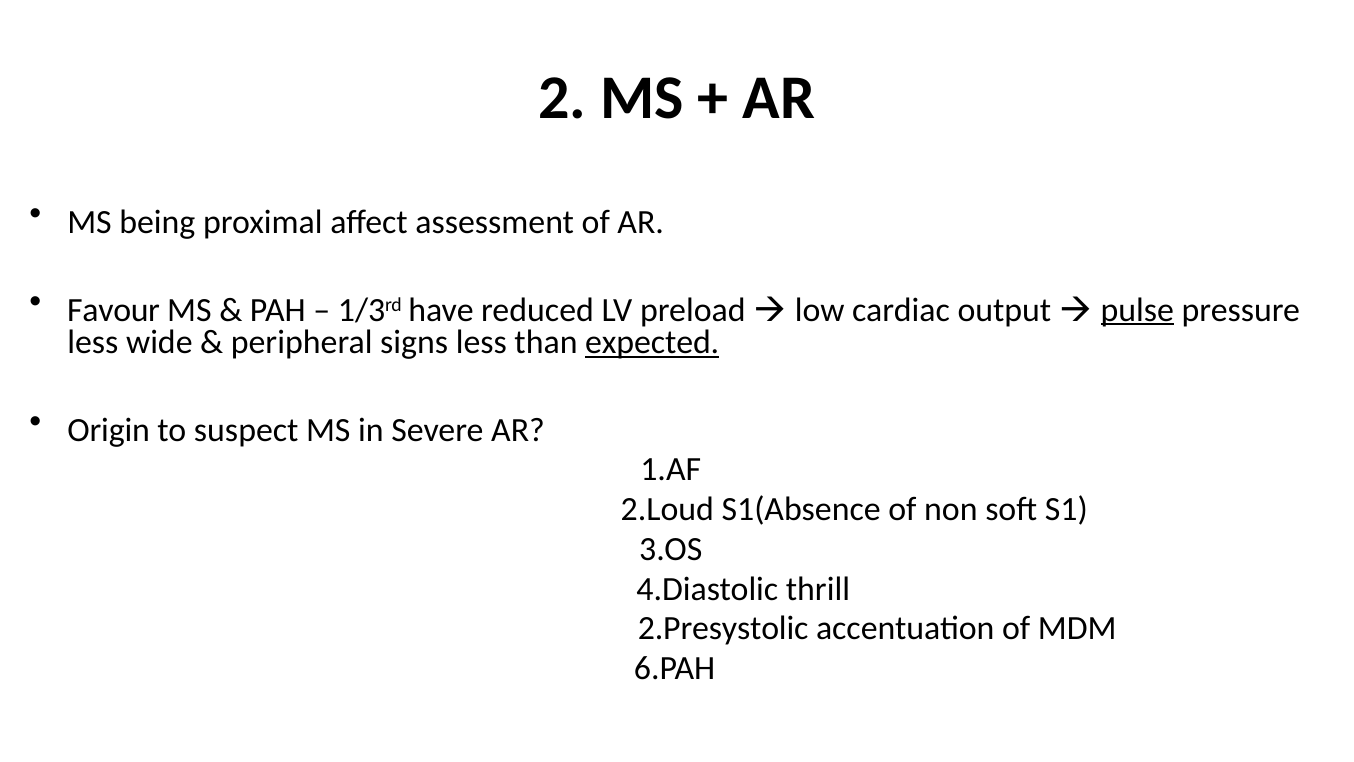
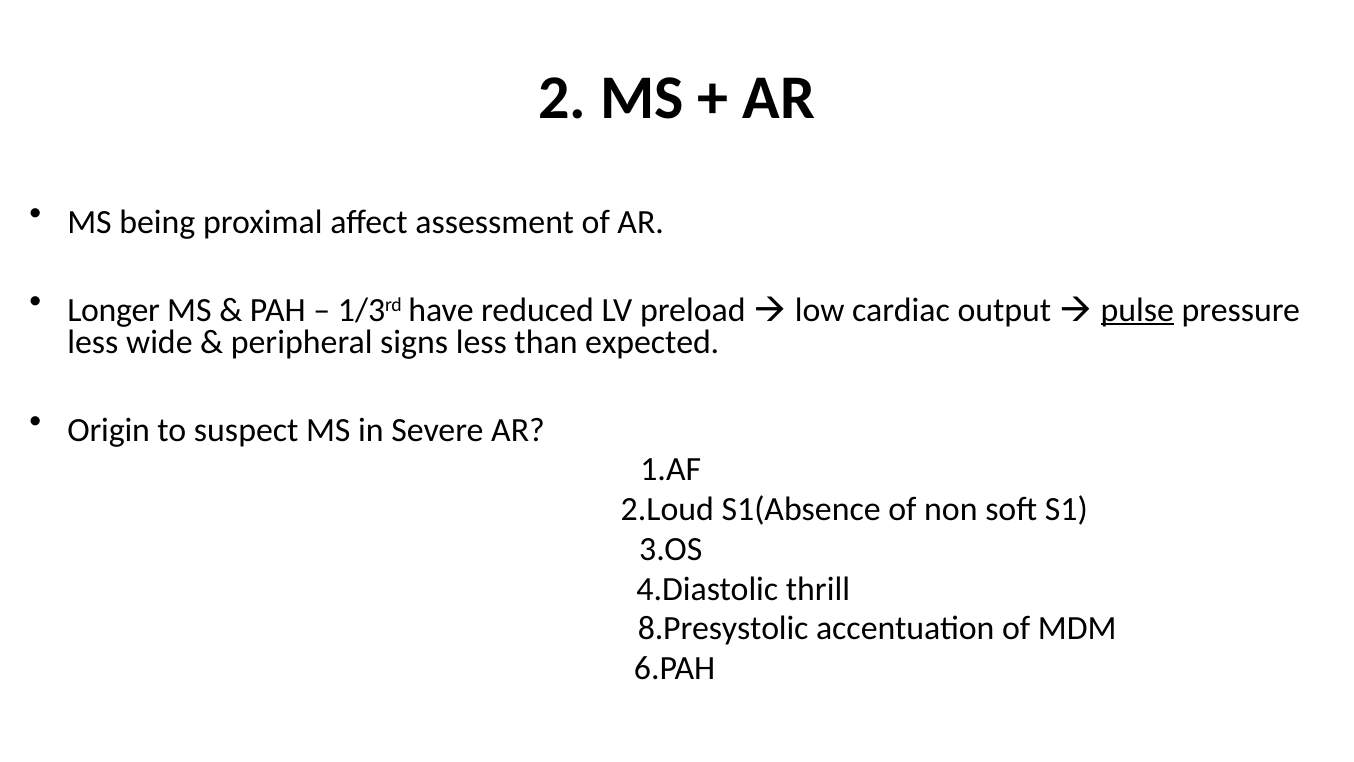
Favour: Favour -> Longer
expected underline: present -> none
2.Presystolic: 2.Presystolic -> 8.Presystolic
